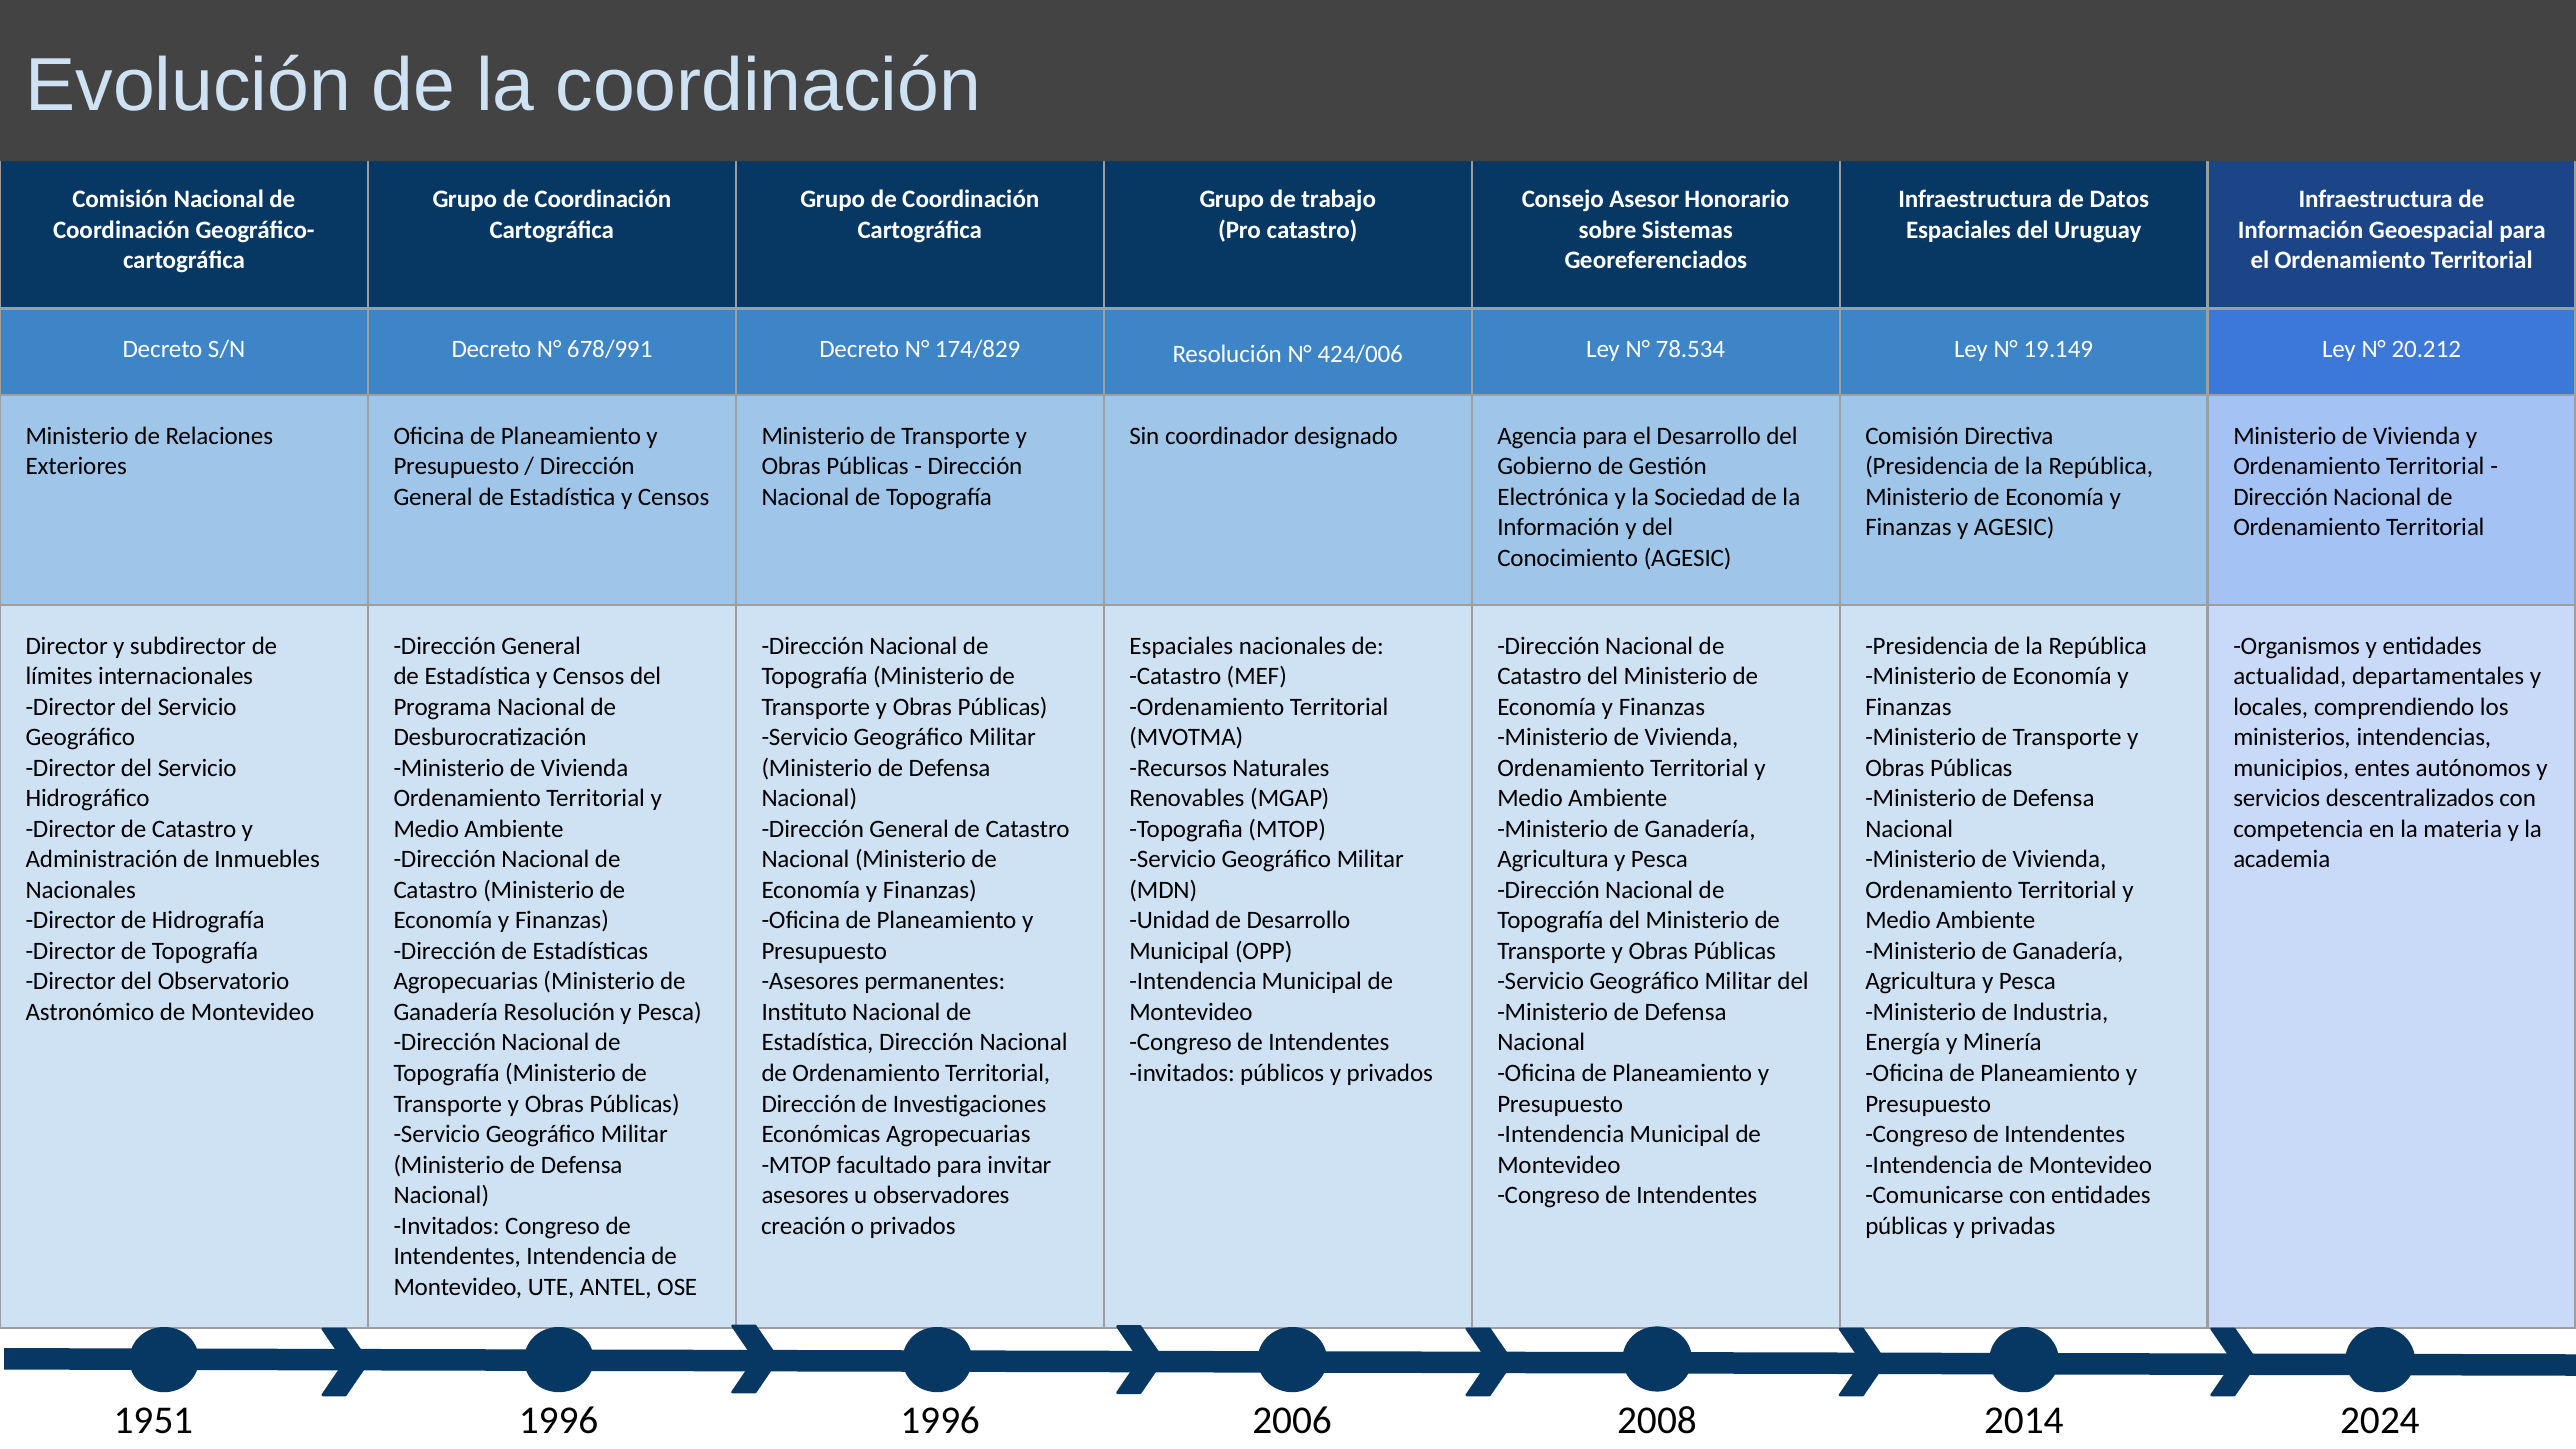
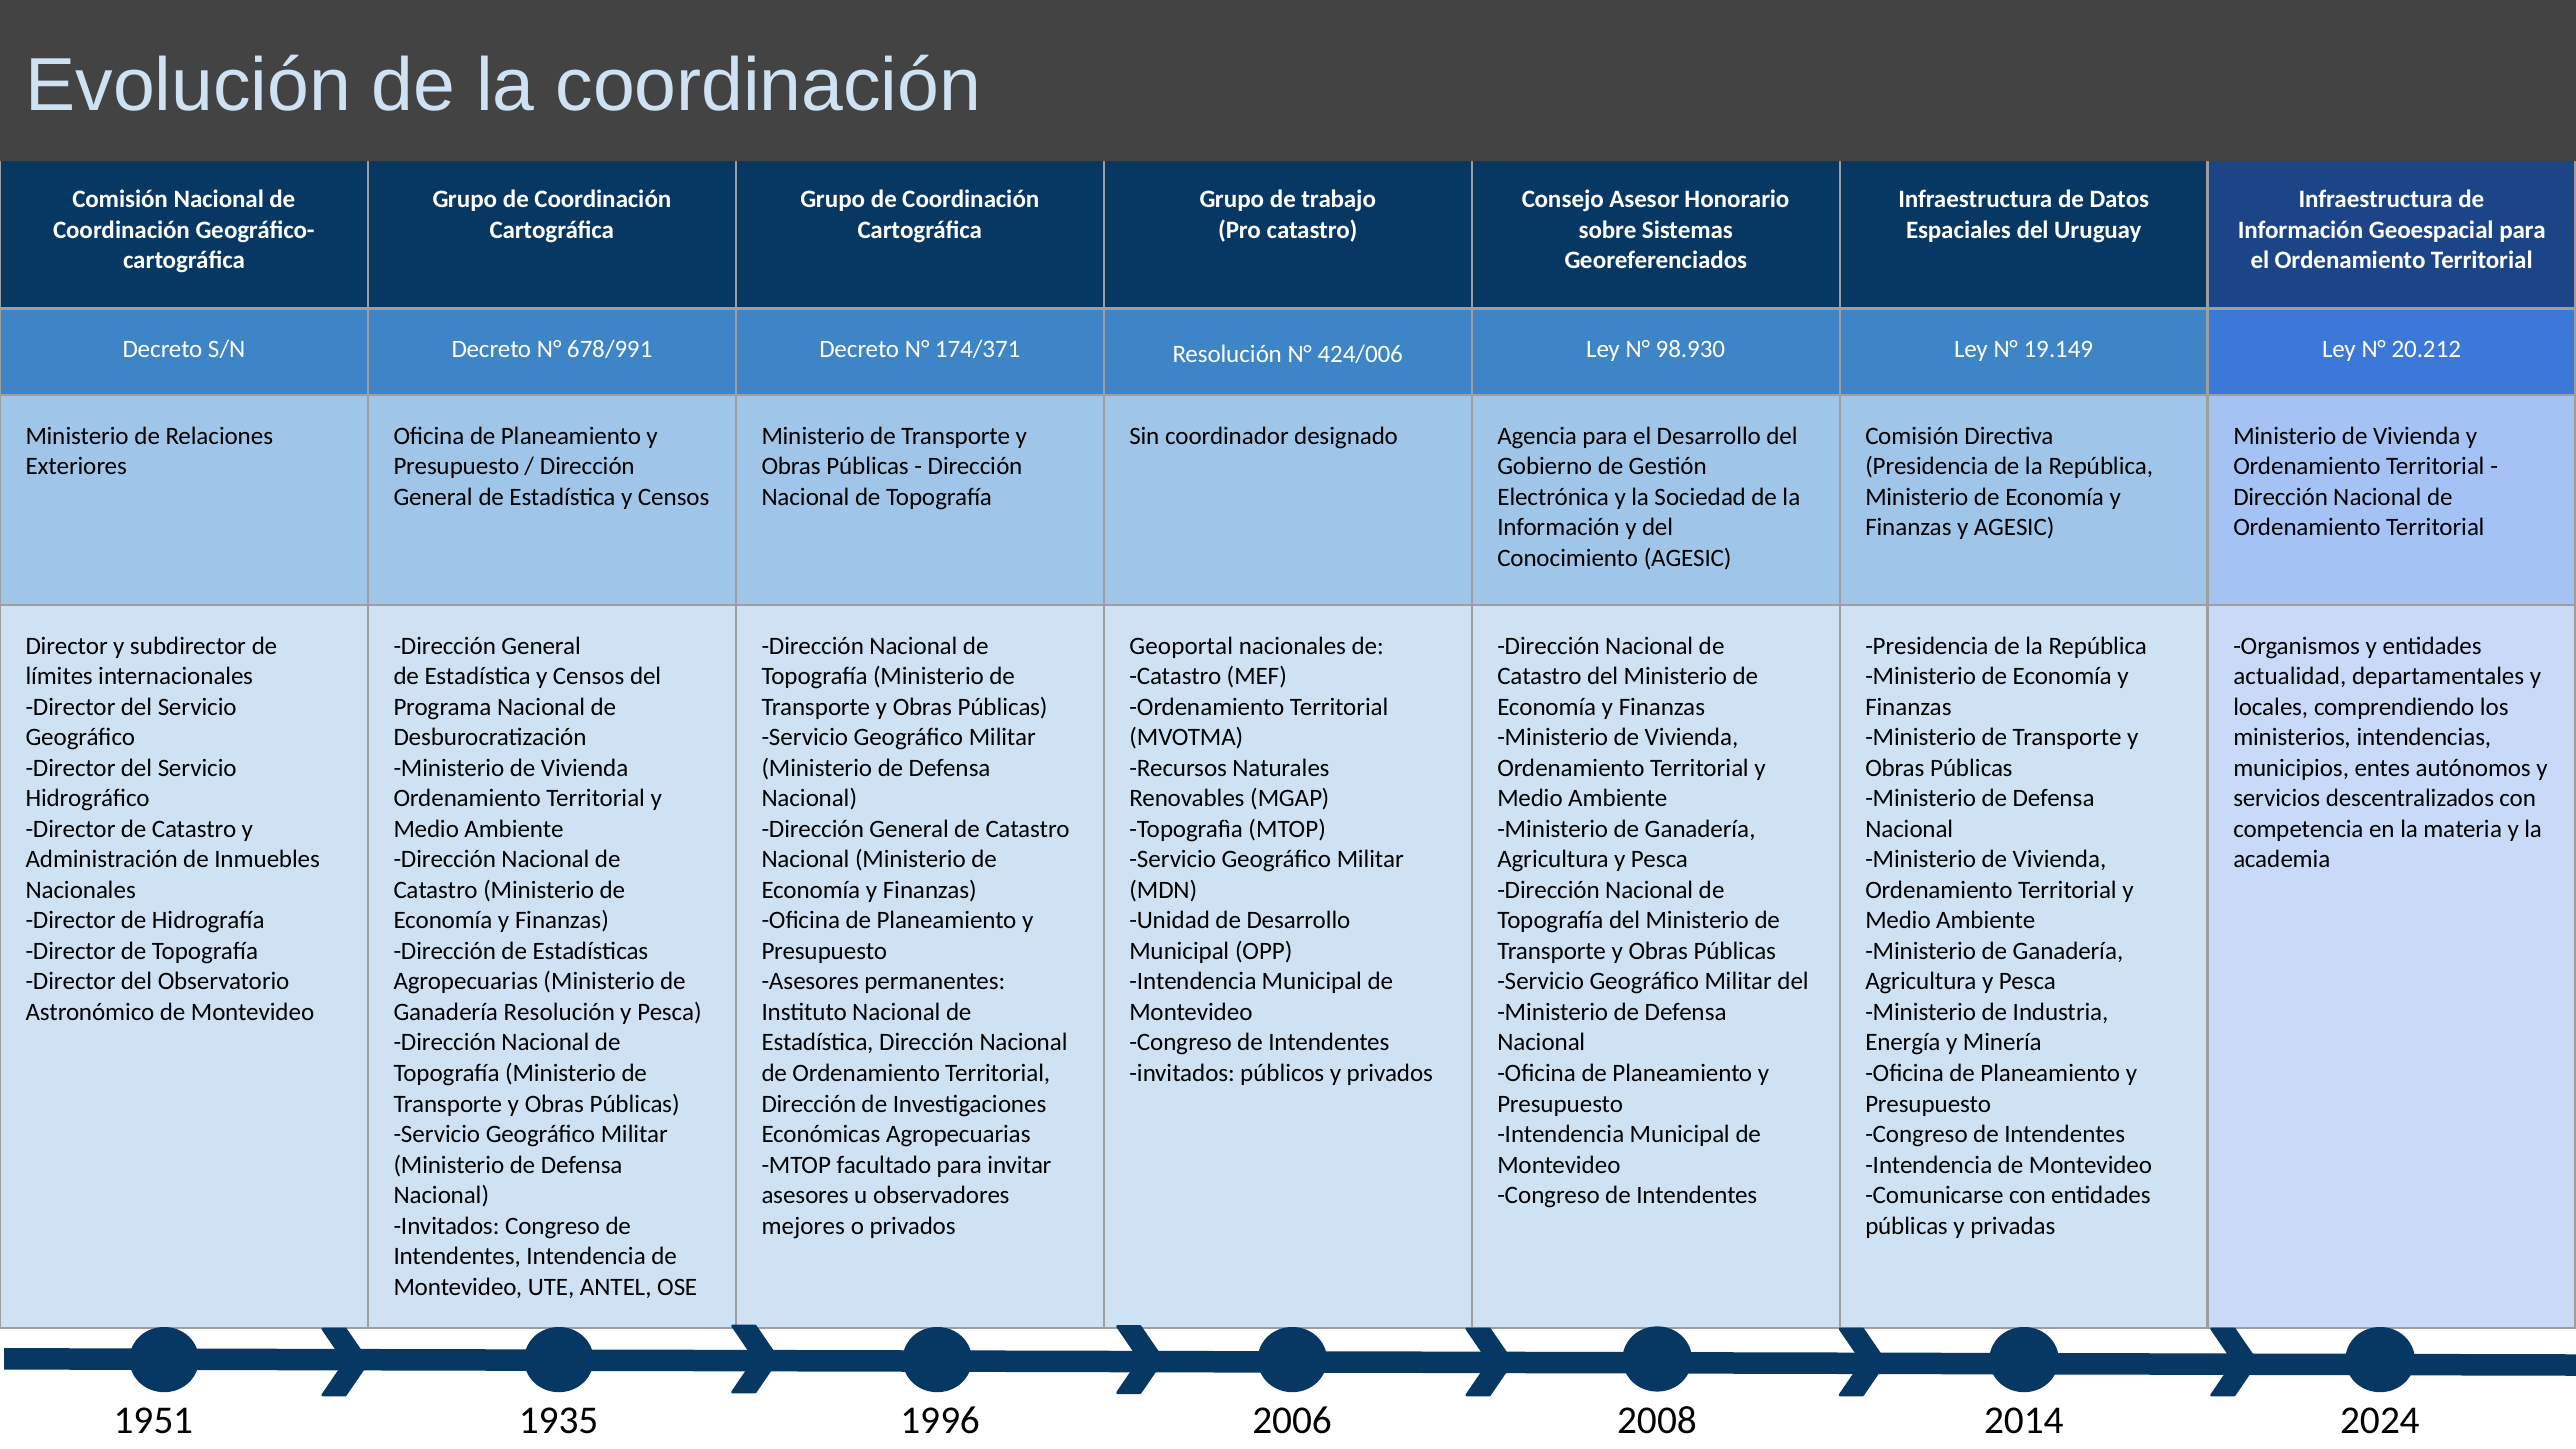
174/829: 174/829 -> 174/371
78.534: 78.534 -> 98.930
Espaciales at (1181, 646): Espaciales -> Geoportal
creación: creación -> mejores
1951 1996: 1996 -> 1935
